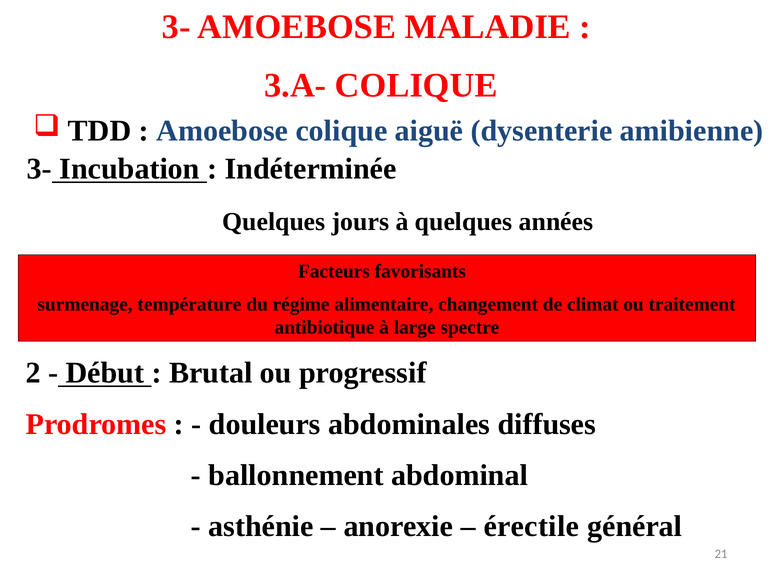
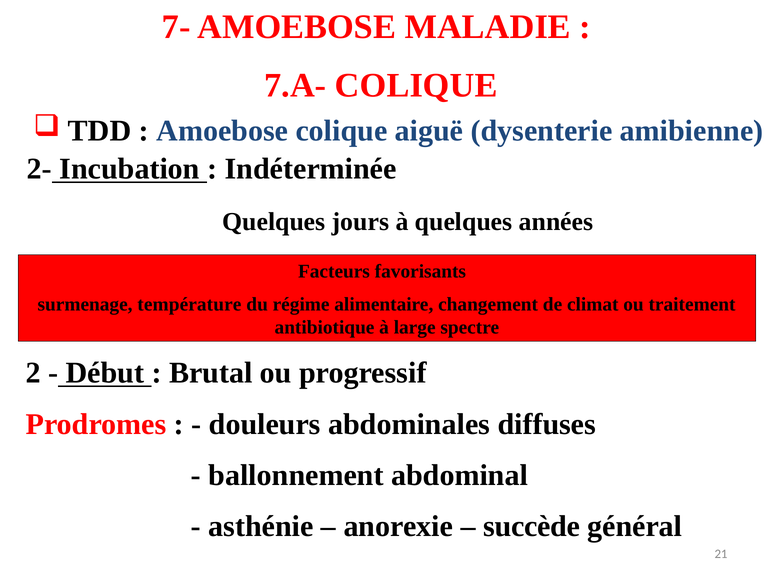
3- at (176, 27): 3- -> 7-
3.A-: 3.A- -> 7.A-
3- at (39, 169): 3- -> 2-
érectile: érectile -> succède
